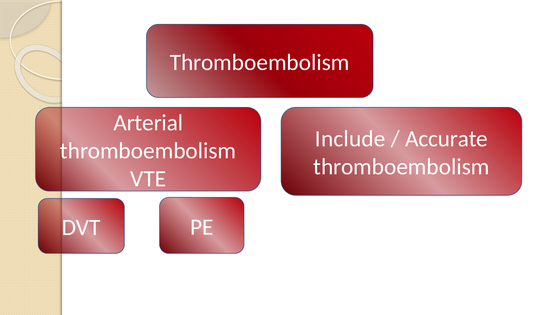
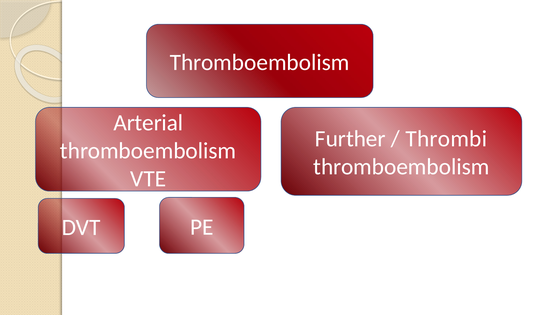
Include: Include -> Further
Accurate: Accurate -> Thrombi
